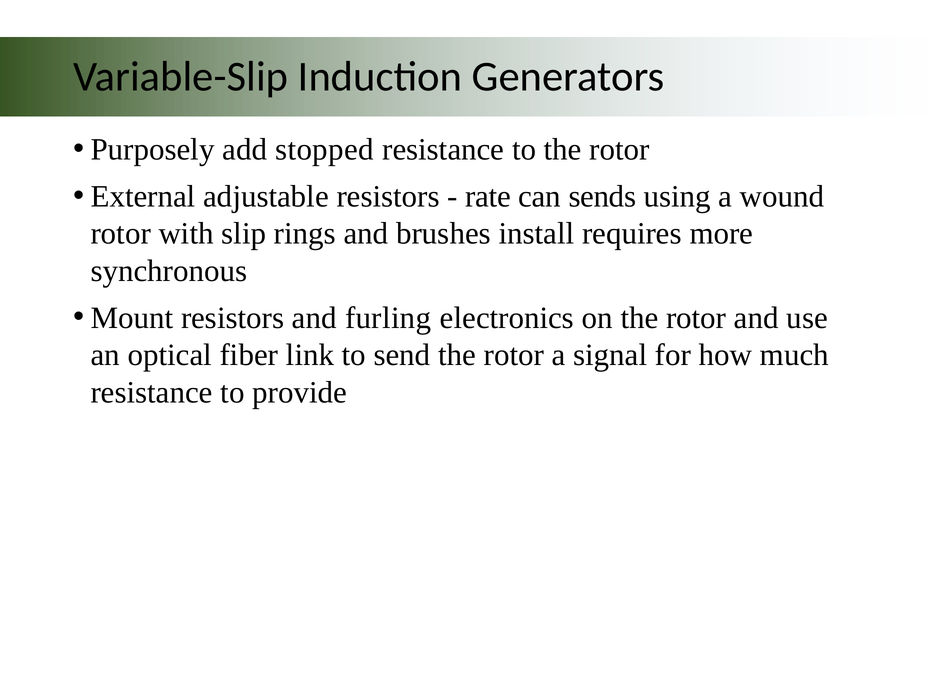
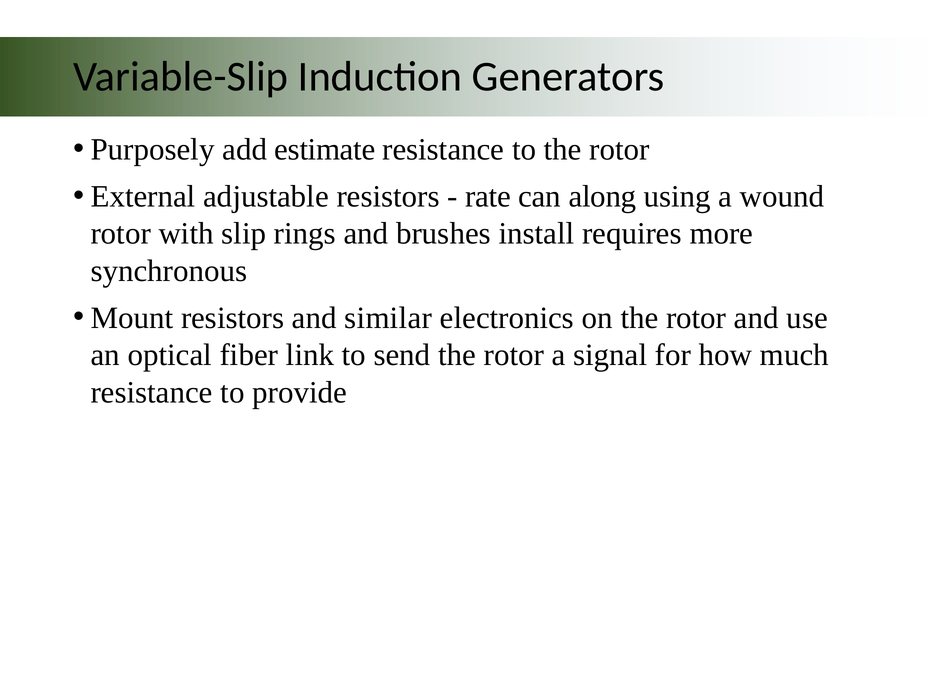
stopped: stopped -> estimate
sends: sends -> along
furling: furling -> similar
